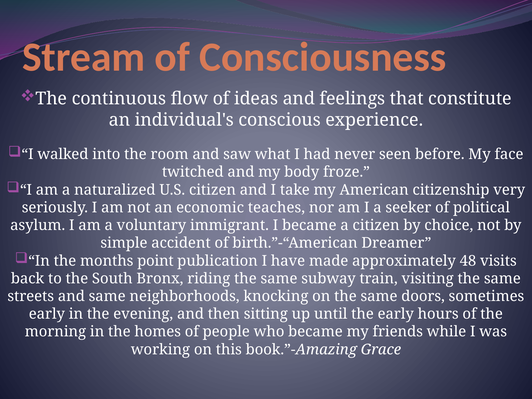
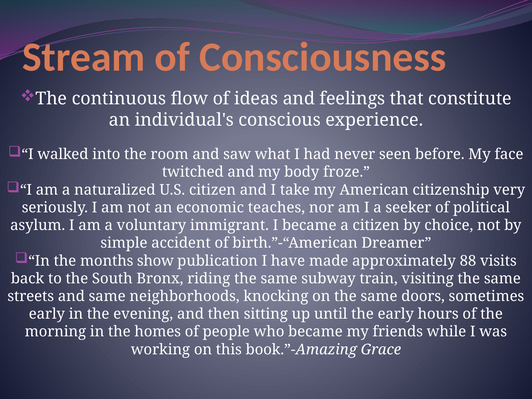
point: point -> show
48: 48 -> 88
